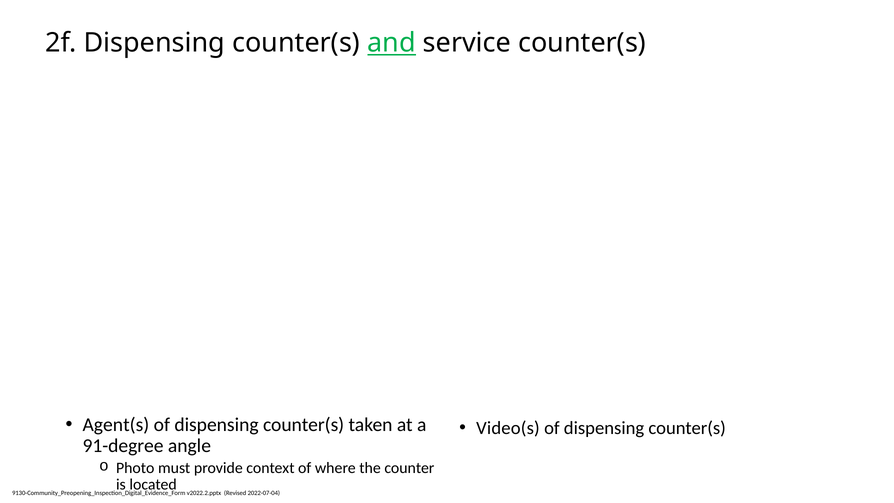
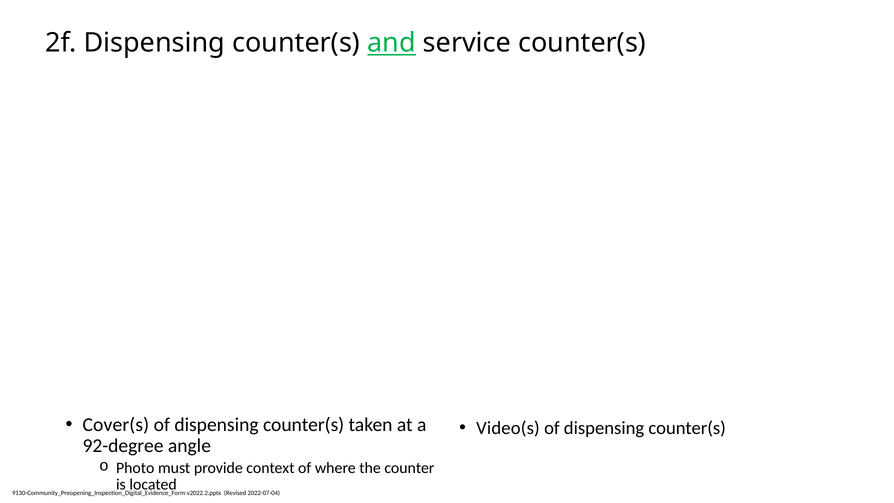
Agent(s: Agent(s -> Cover(s
91-degree: 91-degree -> 92-degree
